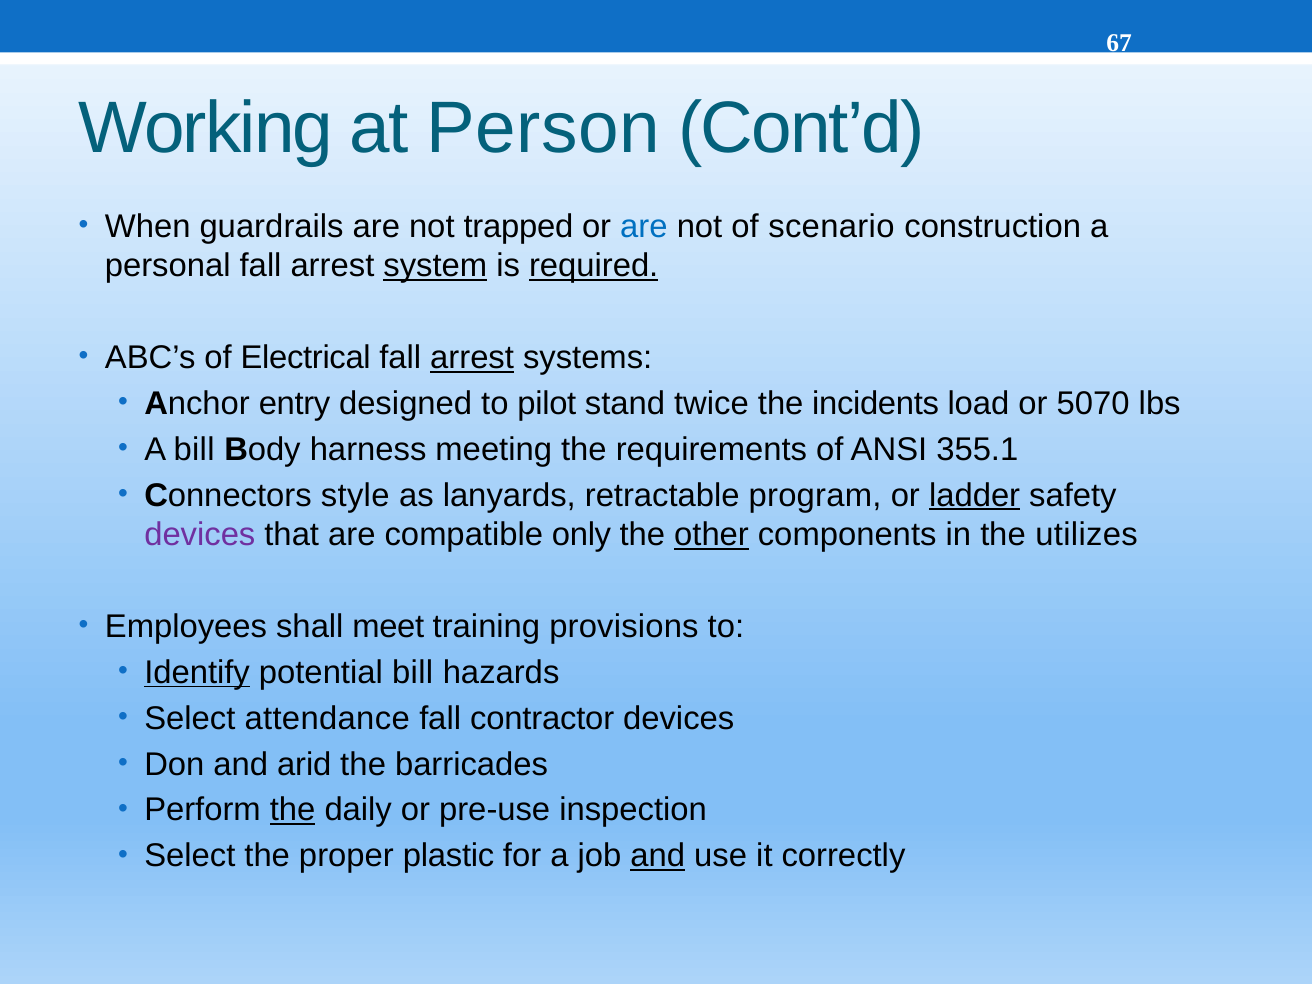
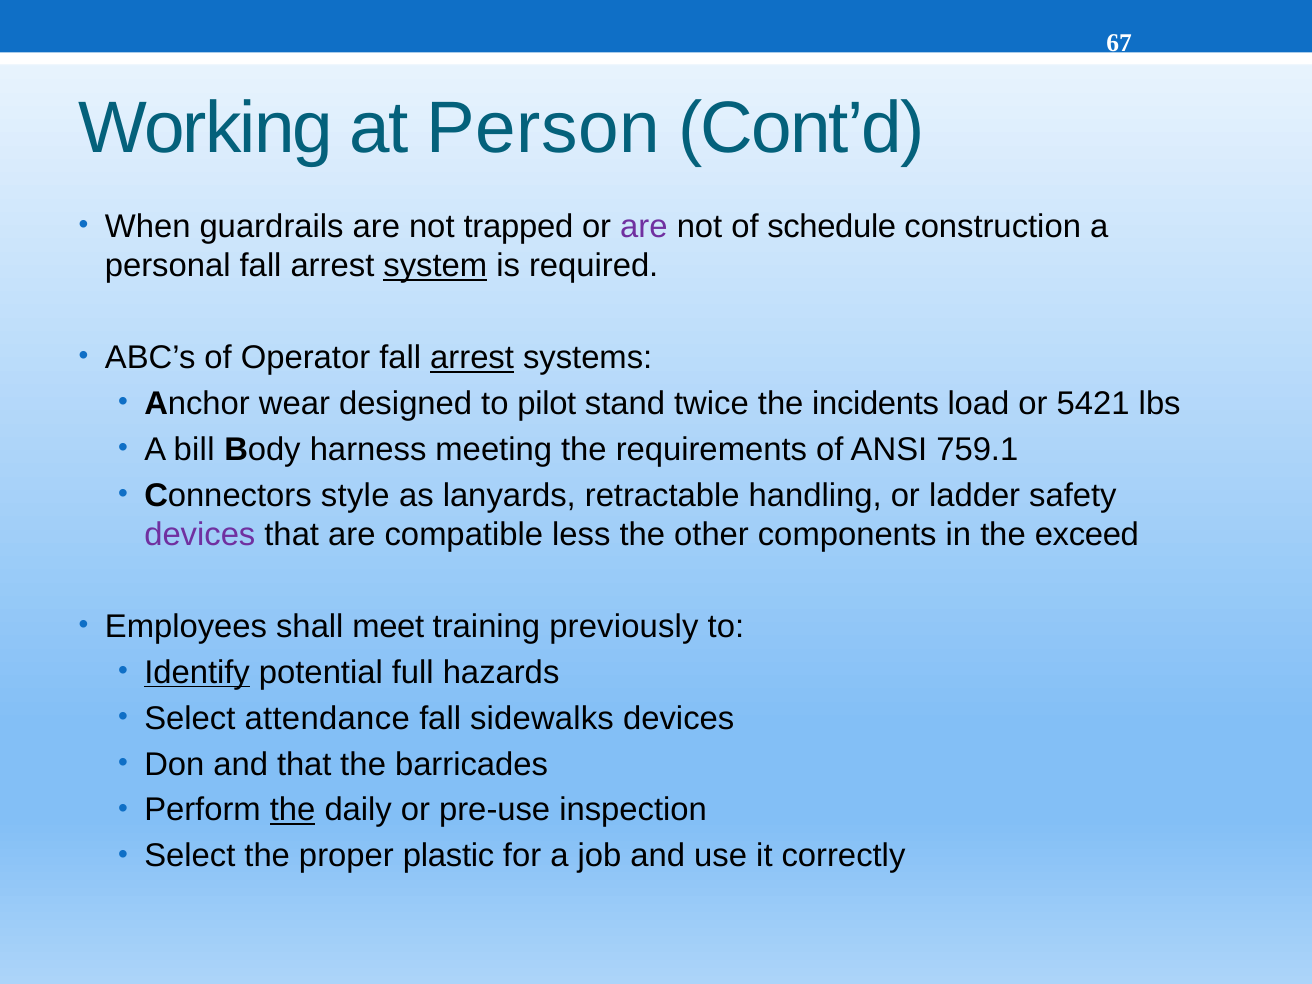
are at (644, 226) colour: blue -> purple
scenario: scenario -> schedule
required underline: present -> none
Electrical: Electrical -> Operator
entry: entry -> wear
5070: 5070 -> 5421
355.1: 355.1 -> 759.1
program: program -> handling
ladder underline: present -> none
only: only -> less
other underline: present -> none
utilizes: utilizes -> exceed
provisions: provisions -> previously
potential bill: bill -> full
contractor: contractor -> sidewalks
and arid: arid -> that
and at (658, 856) underline: present -> none
